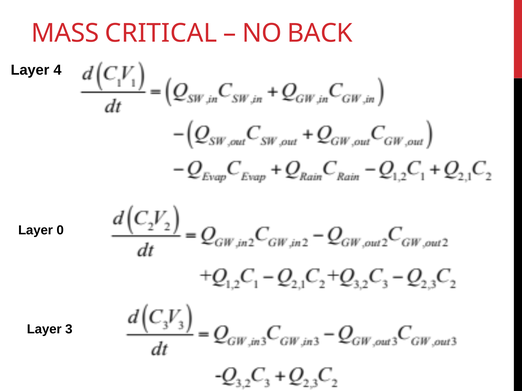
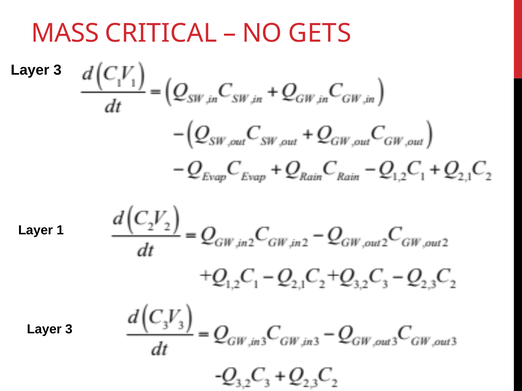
BACK: BACK -> GETS
4 at (57, 70): 4 -> 3
0: 0 -> 1
